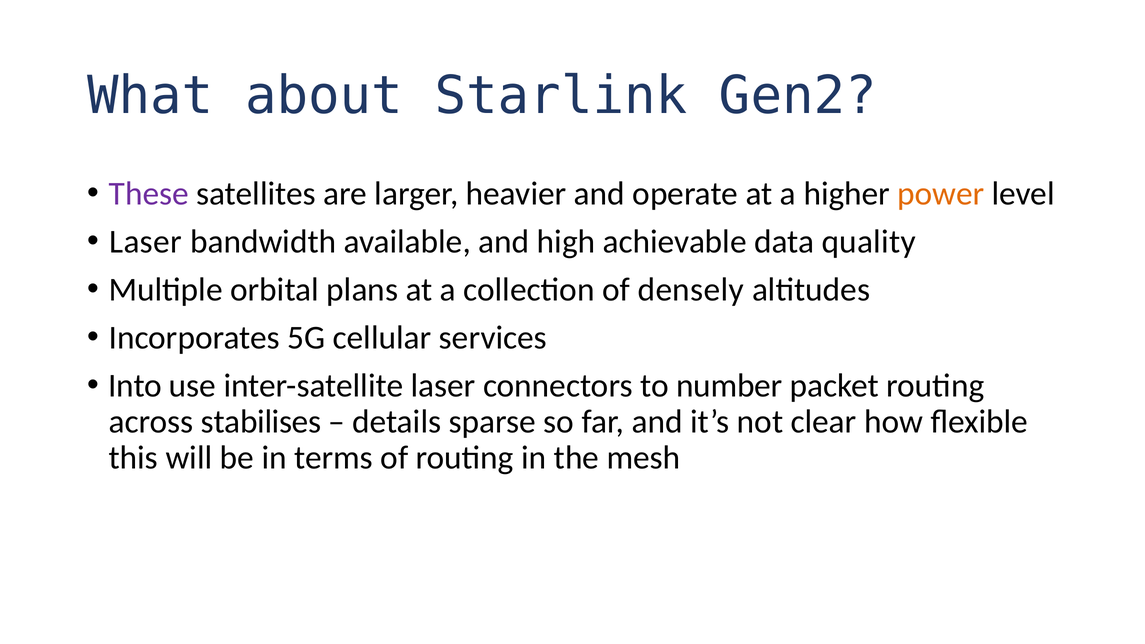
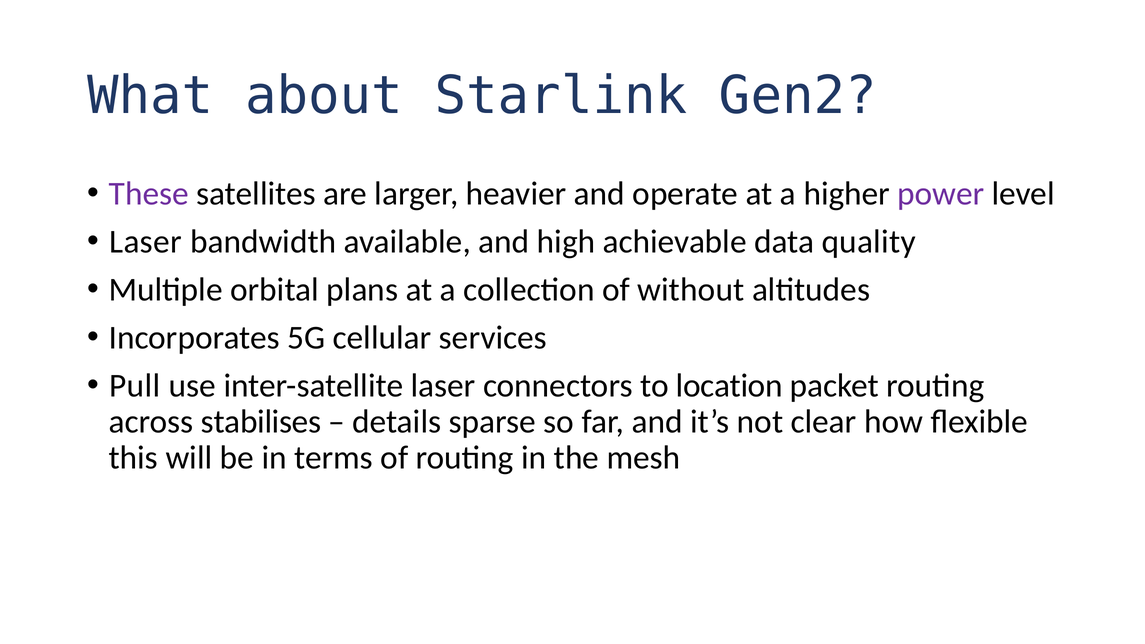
power colour: orange -> purple
densely: densely -> without
Into: Into -> Pull
number: number -> location
